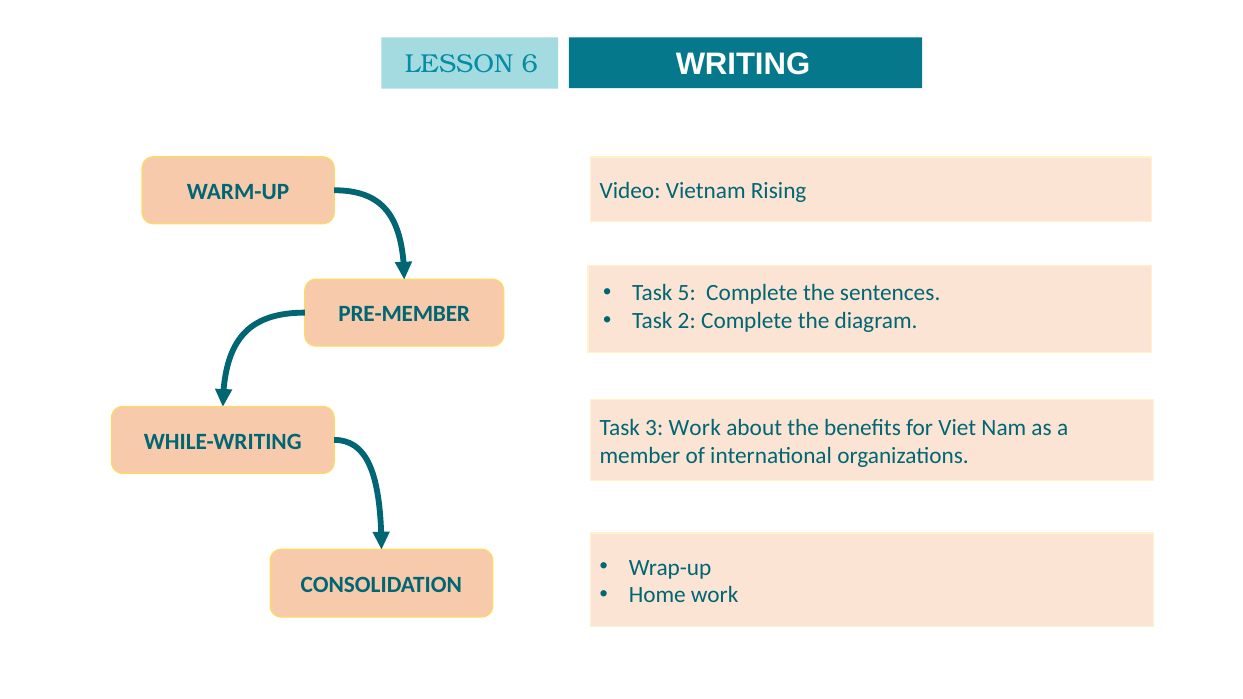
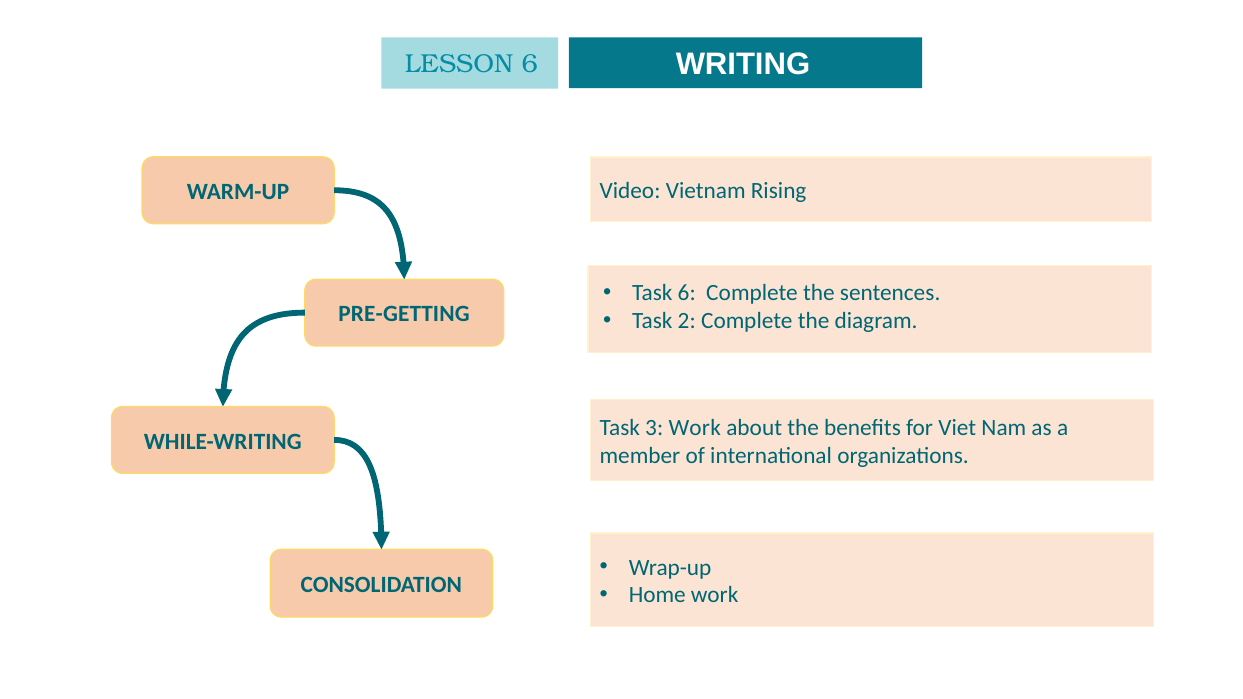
Task 5: 5 -> 6
PRE-MEMBER: PRE-MEMBER -> PRE-GETTING
